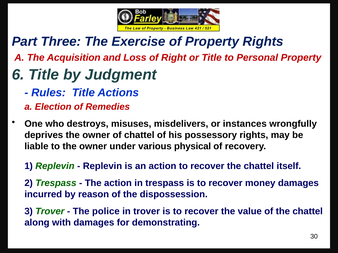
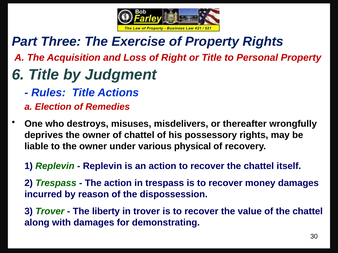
instances: instances -> thereafter
police: police -> liberty
